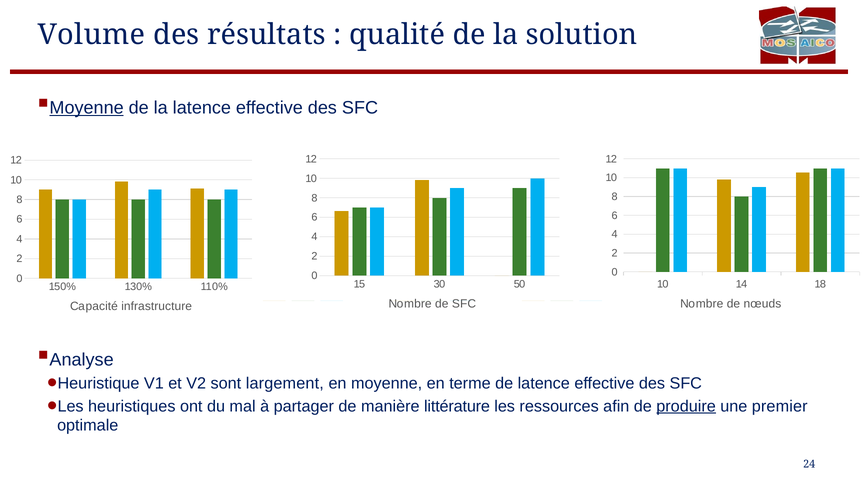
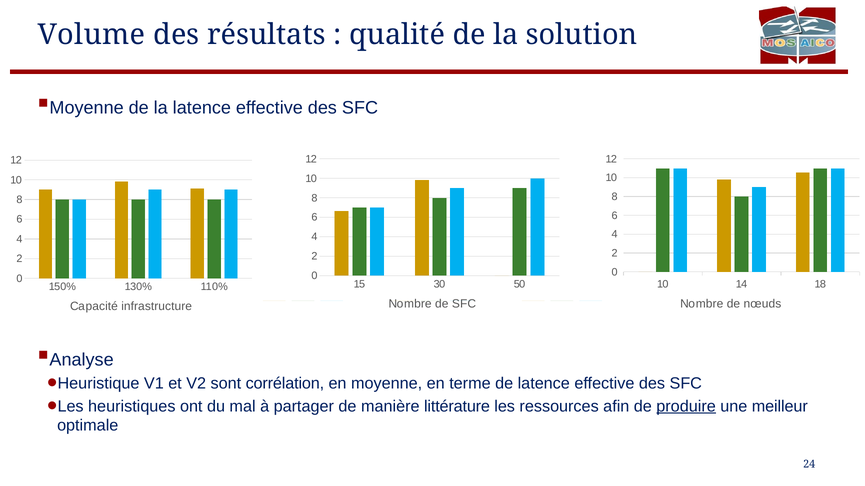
Moyenne at (87, 108) underline: present -> none
largement: largement -> corrélation
premier: premier -> meilleur
